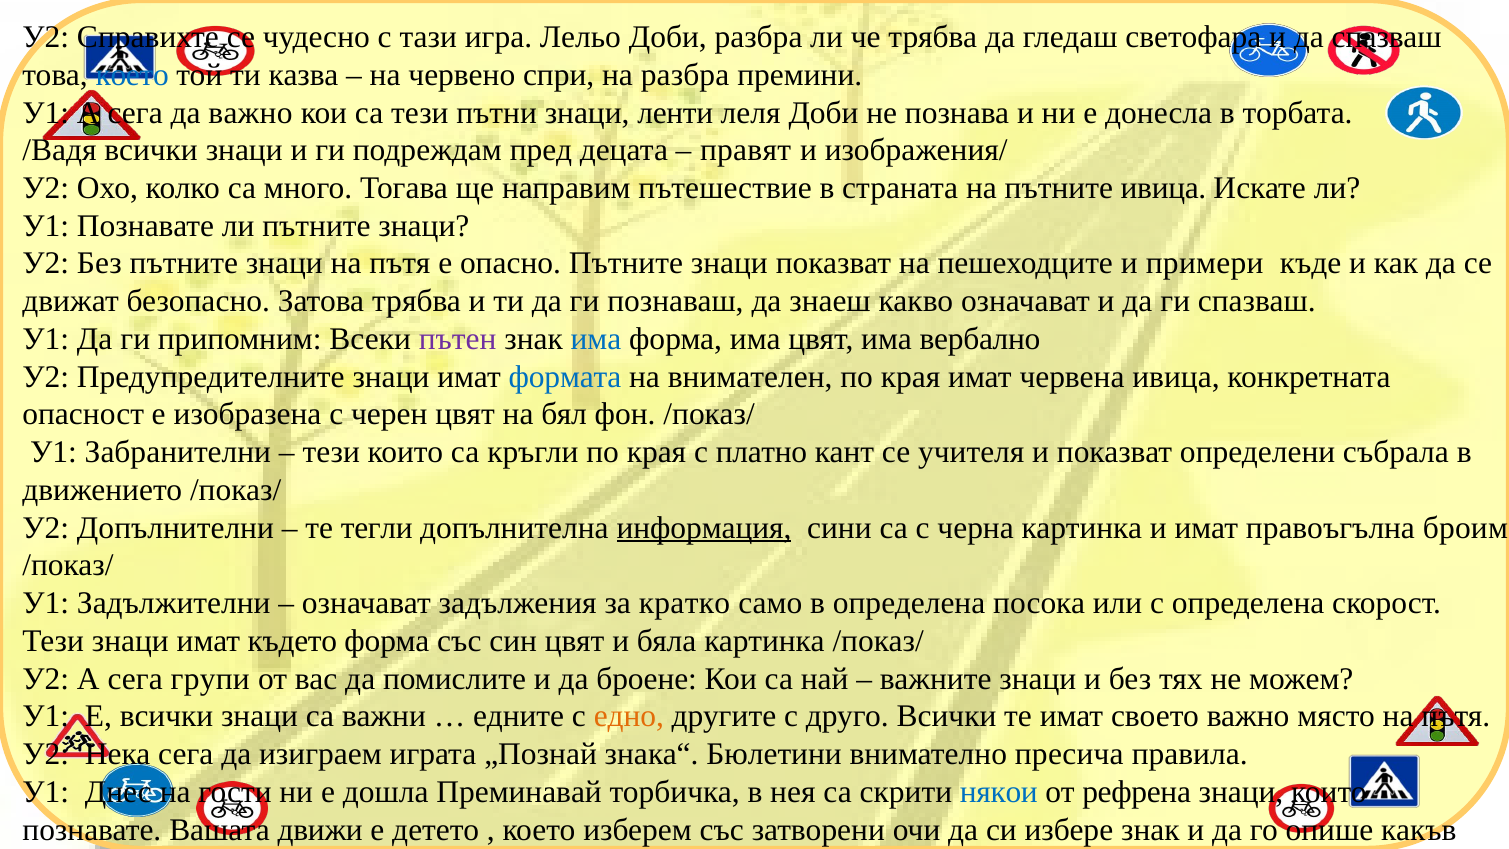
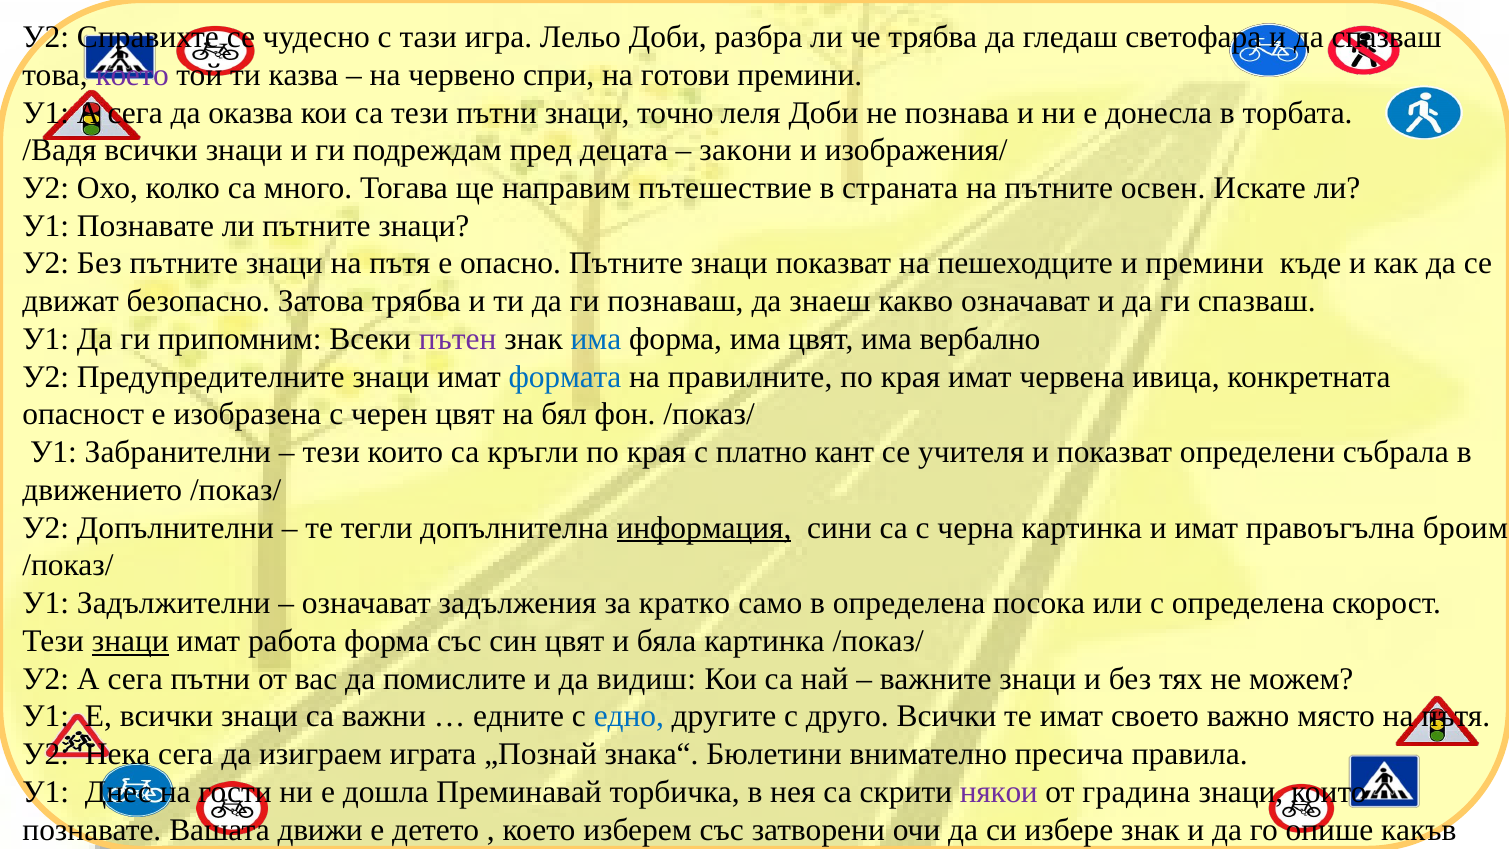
което at (132, 75) colour: blue -> purple
на разбра: разбра -> готови
да важно: важно -> оказва
ленти: ленти -> точно
правят: правят -> закони
пътните ивица: ивица -> освен
и примери: примери -> премини
внимателен: внимателен -> правилните
знаци at (130, 641) underline: none -> present
където: където -> работа
сега групи: групи -> пътни
броене: броене -> видиш
едно colour: orange -> blue
някои colour: blue -> purple
рефрена: рефрена -> градина
